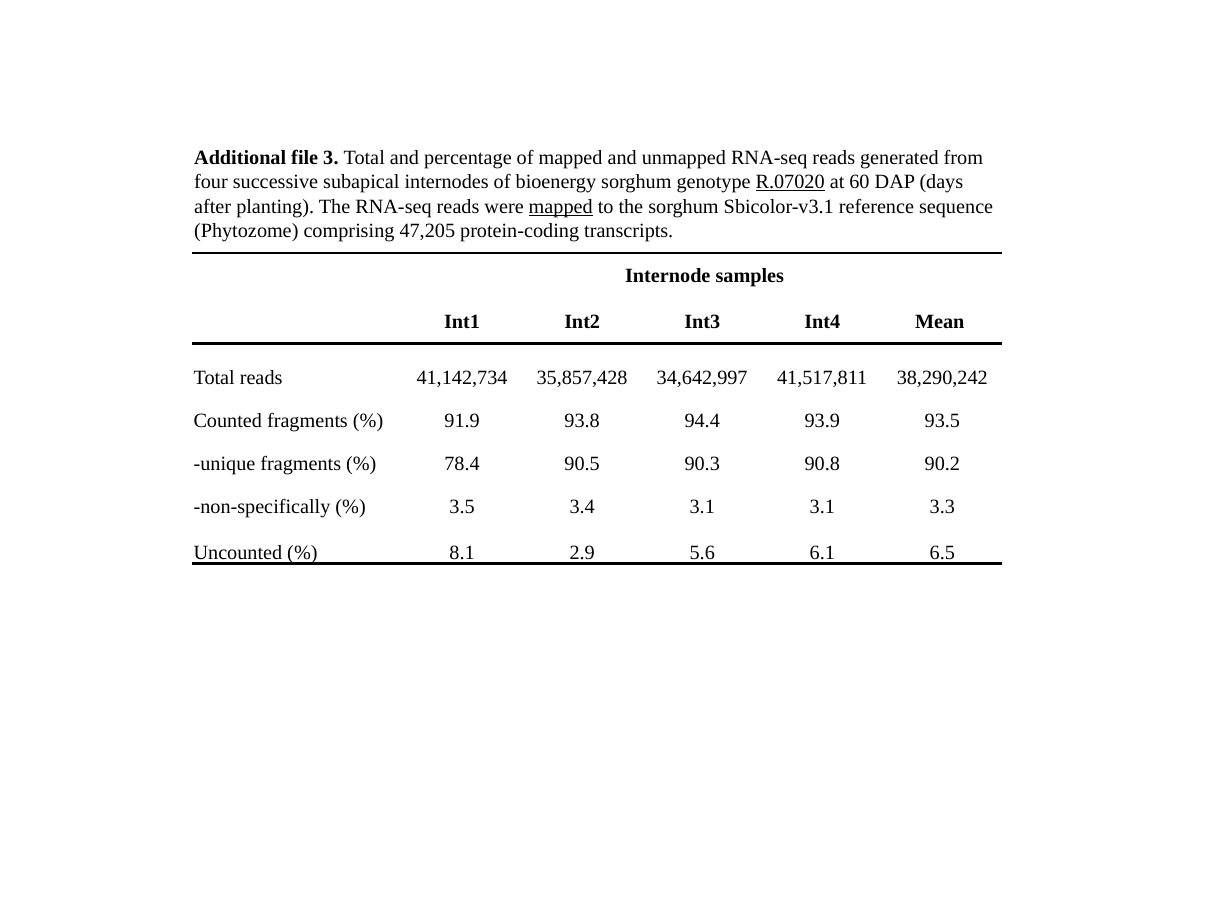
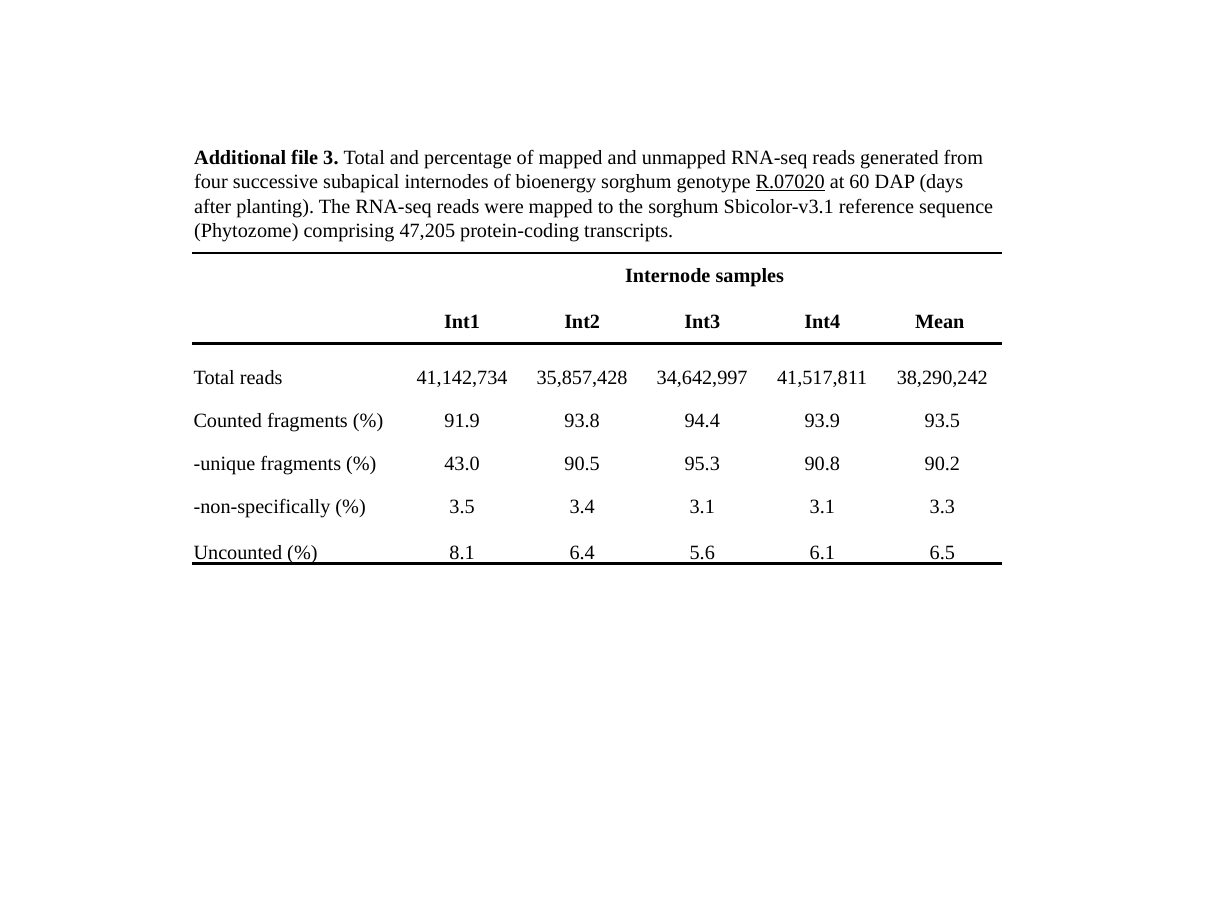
mapped at (561, 207) underline: present -> none
78.4: 78.4 -> 43.0
90.3: 90.3 -> 95.3
2.9: 2.9 -> 6.4
